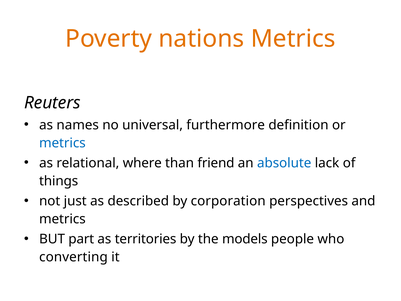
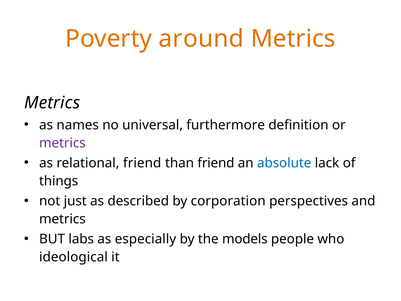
nations: nations -> around
Reuters at (52, 103): Reuters -> Metrics
metrics at (62, 143) colour: blue -> purple
relational where: where -> friend
part: part -> labs
territories: territories -> especially
converting: converting -> ideological
